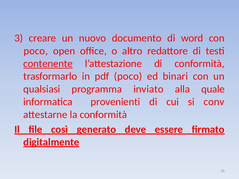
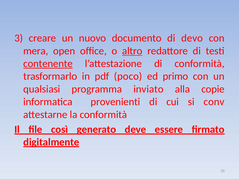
word: word -> devo
poco at (36, 51): poco -> mera
altro underline: none -> present
binari: binari -> primo
quale: quale -> copie
